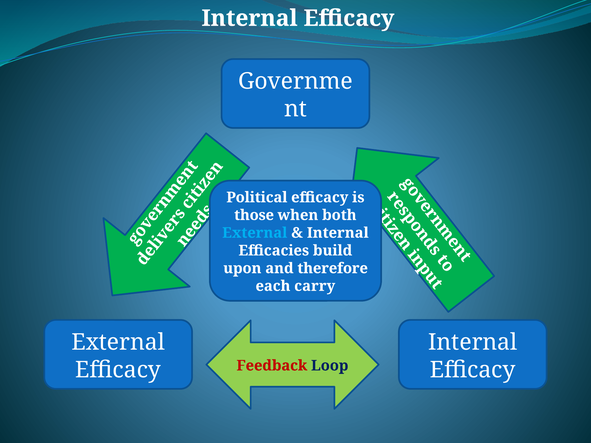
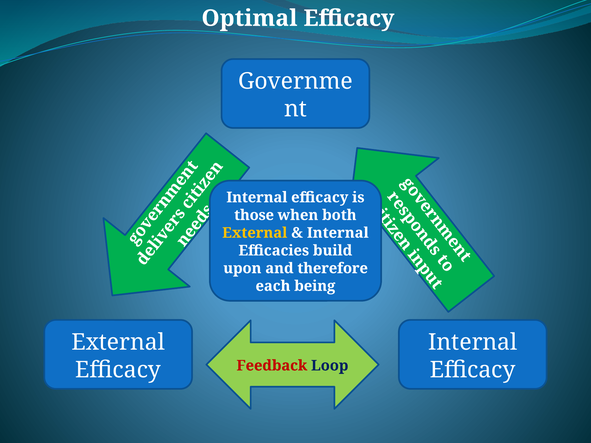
Internal at (250, 18): Internal -> Optimal
Political at (257, 198): Political -> Internal
External at (255, 233) colour: light blue -> yellow
carry: carry -> being
